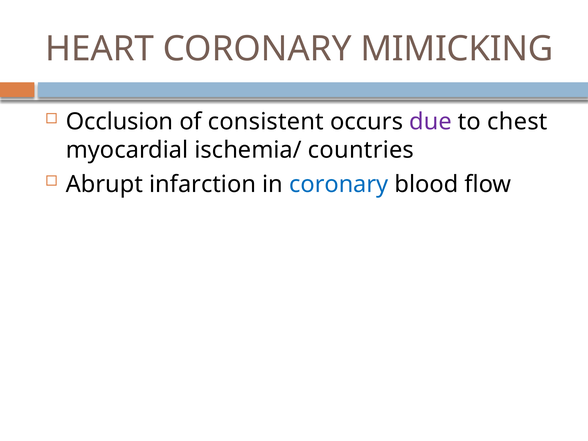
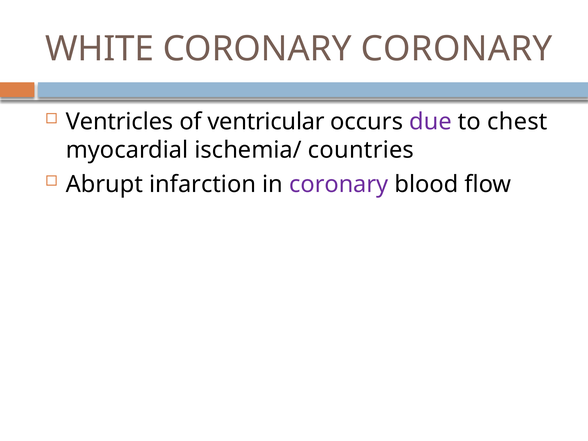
HEART: HEART -> WHITE
CORONARY MIMICKING: MIMICKING -> CORONARY
Occlusion: Occlusion -> Ventricles
consistent: consistent -> ventricular
coronary at (339, 184) colour: blue -> purple
